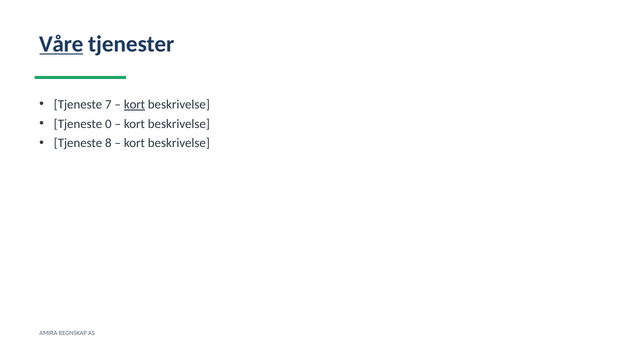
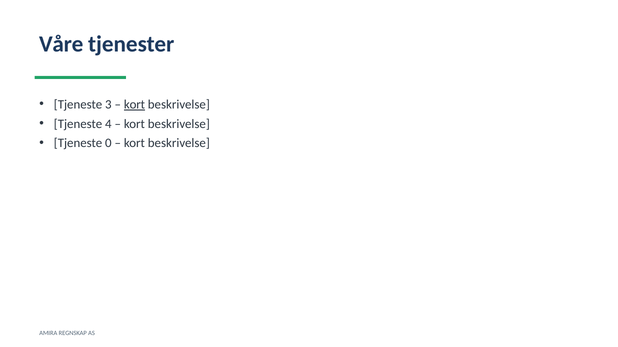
Våre underline: present -> none
7: 7 -> 3
0: 0 -> 4
8: 8 -> 0
